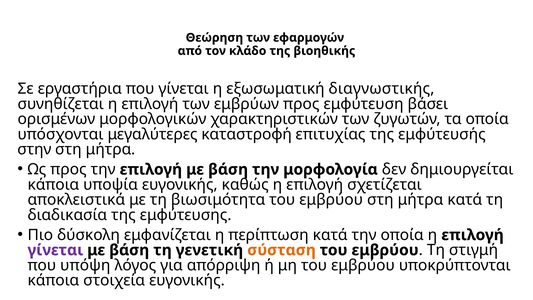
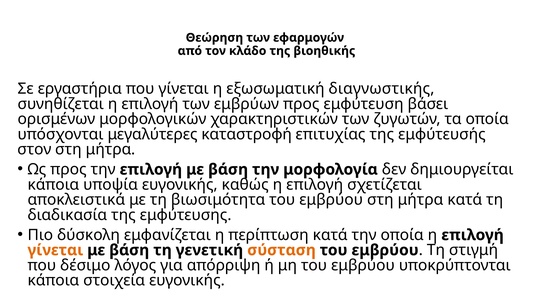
στην: στην -> στον
γίνεται at (55, 250) colour: purple -> orange
υπόψη: υπόψη -> δέσιμο
